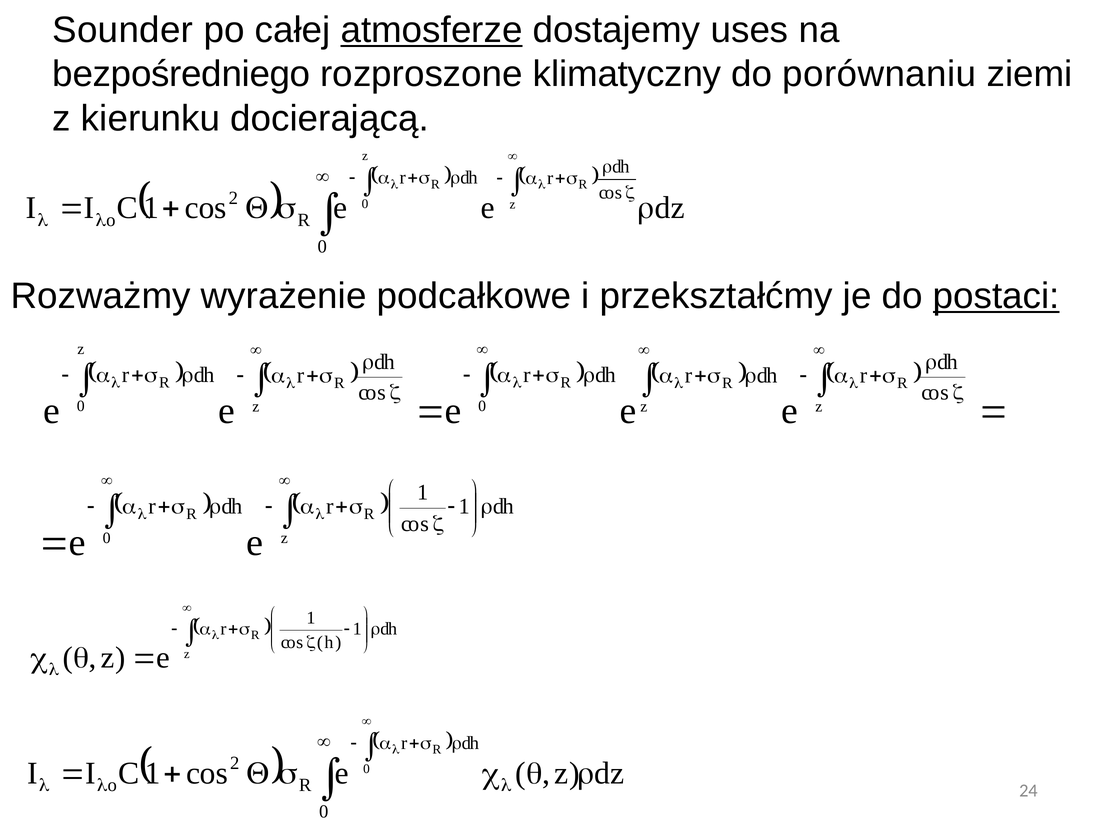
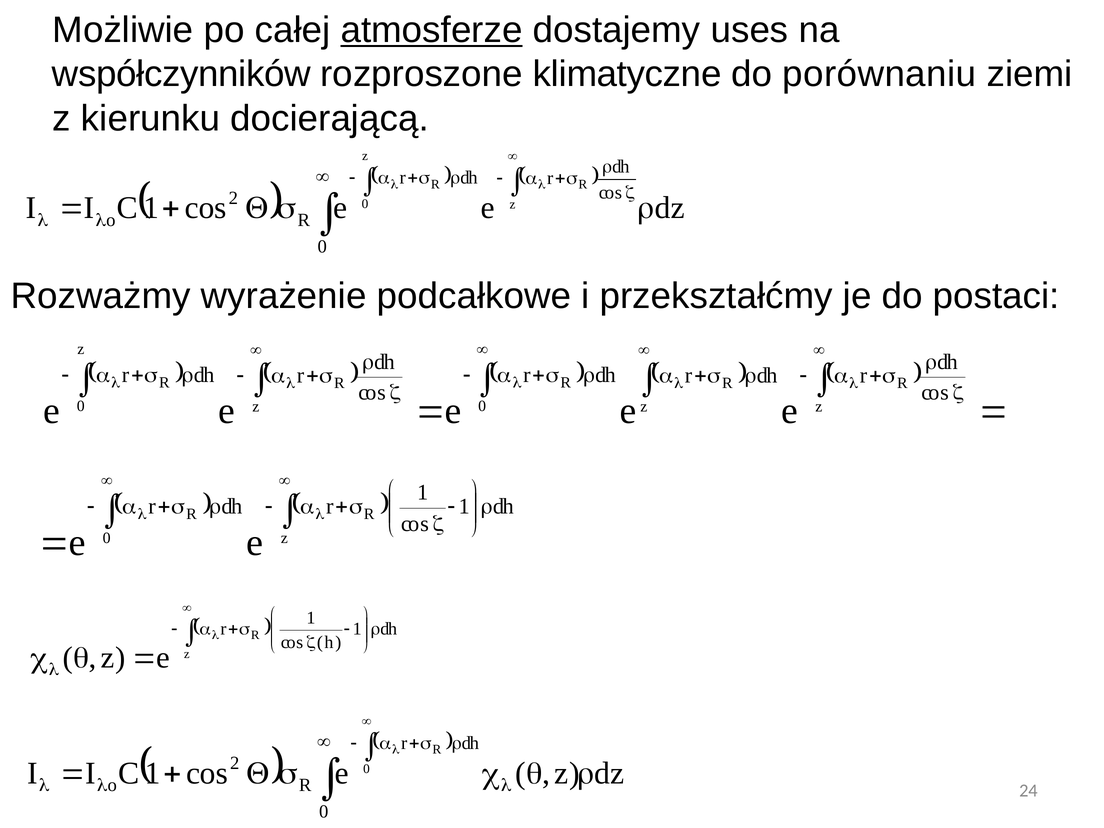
Sounder: Sounder -> Możliwie
bezpośredniego: bezpośredniego -> współczynników
klimatyczny: klimatyczny -> klimatyczne
postaci underline: present -> none
